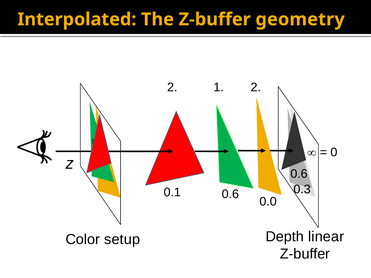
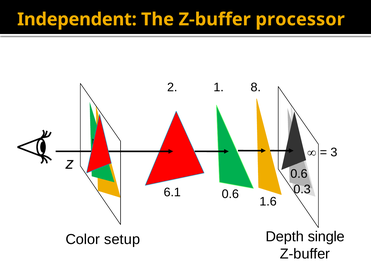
Interpolated: Interpolated -> Independent
geometry: geometry -> processor
2 2: 2 -> 8
0: 0 -> 3
0.1: 0.1 -> 6.1
0.0: 0.0 -> 1.6
linear: linear -> single
